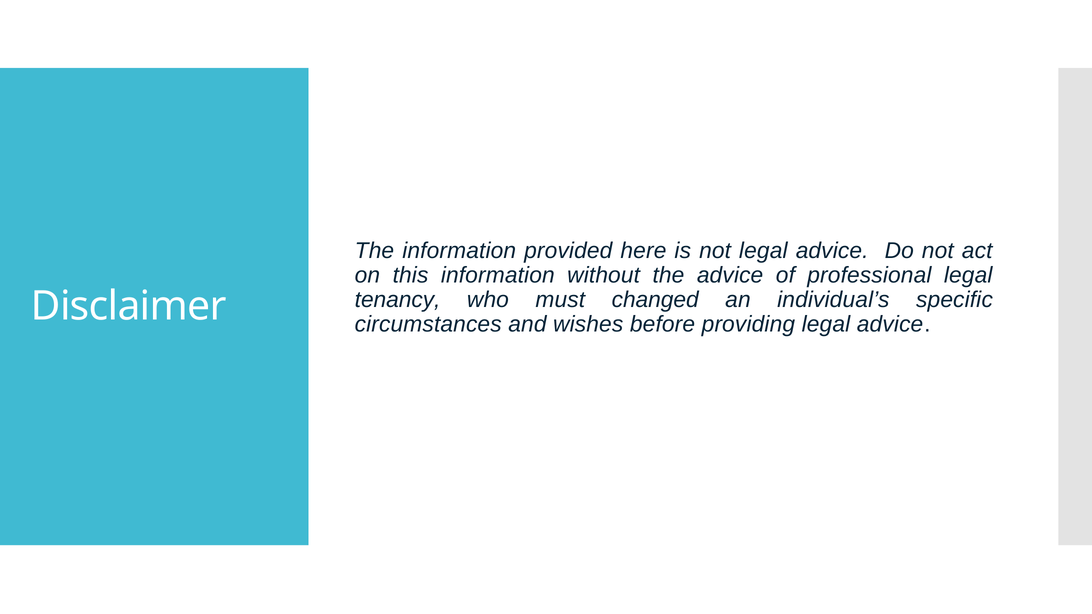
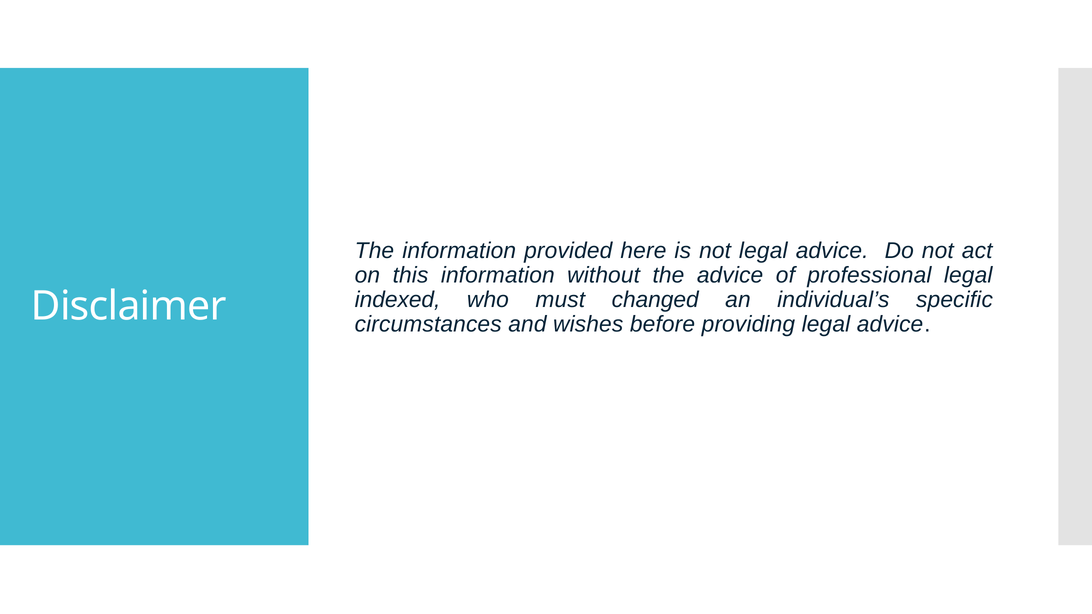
tenancy: tenancy -> indexed
